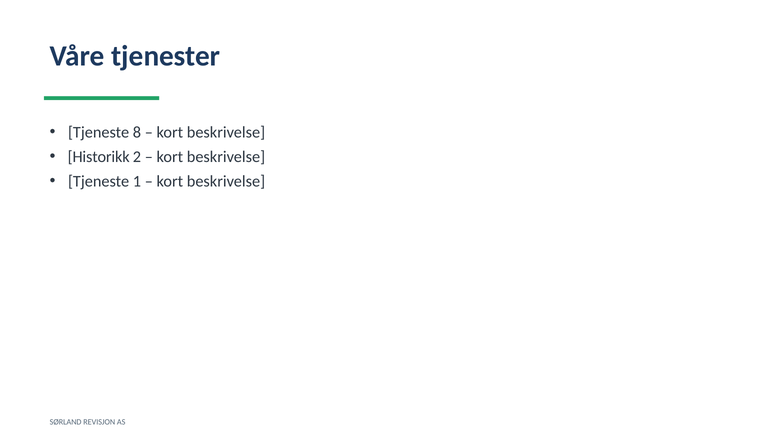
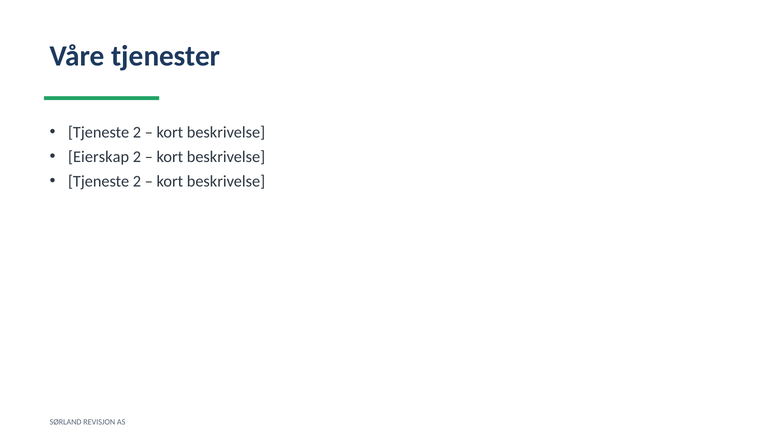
8 at (137, 132): 8 -> 2
Historikk: Historikk -> Eierskap
1 at (137, 181): 1 -> 2
